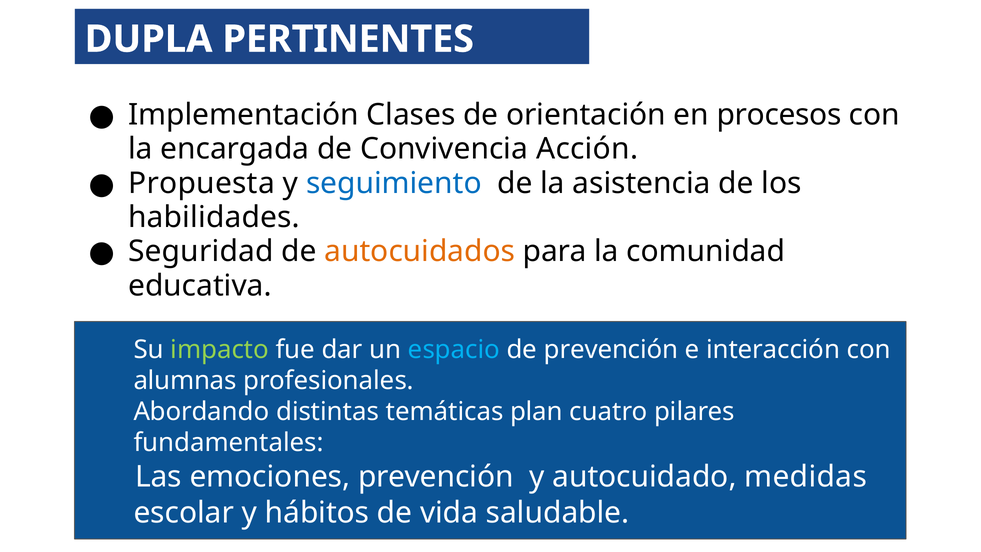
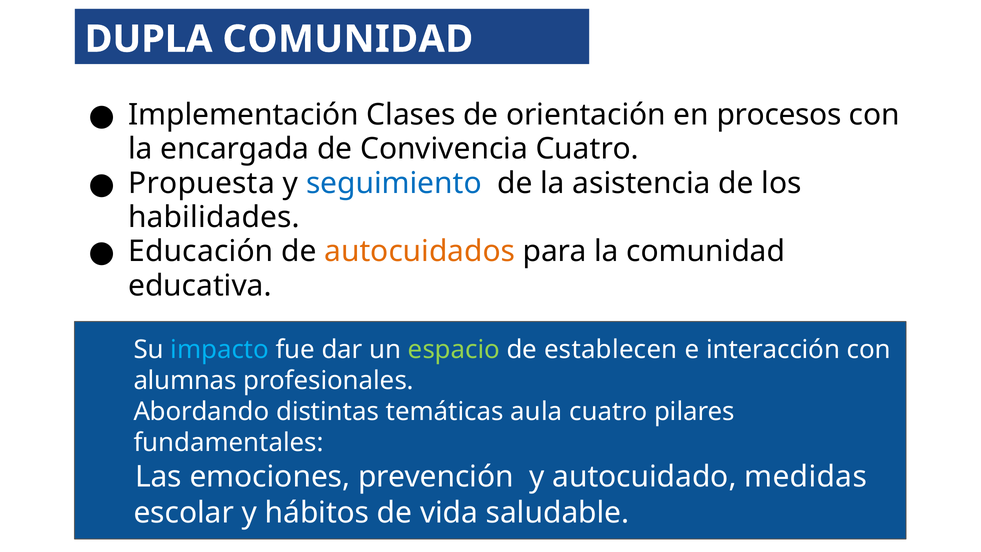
DUPLA PERTINENTES: PERTINENTES -> COMUNIDAD
Convivencia Acción: Acción -> Cuatro
Seguridad: Seguridad -> Educación
impacto colour: light green -> light blue
espacio colour: light blue -> light green
de prevención: prevención -> establecen
plan: plan -> aula
